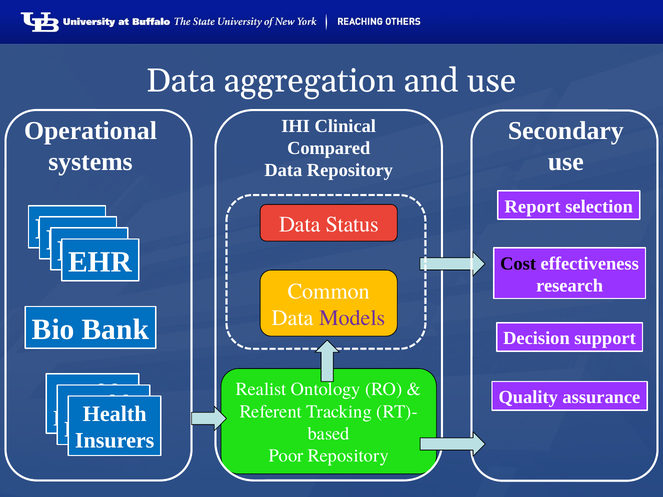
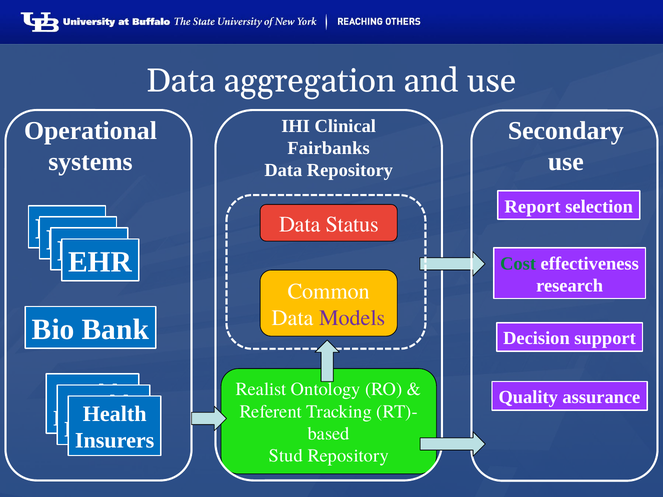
Compared: Compared -> Fairbanks
Cost colour: black -> green
Poor: Poor -> Stud
